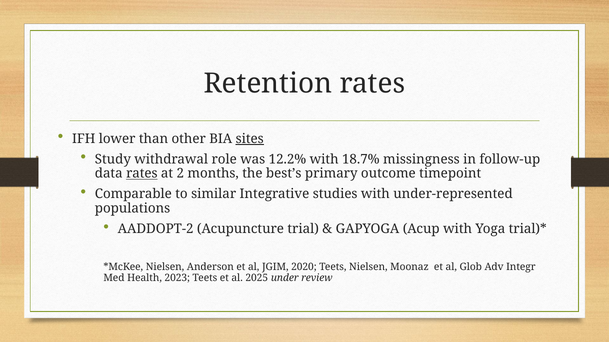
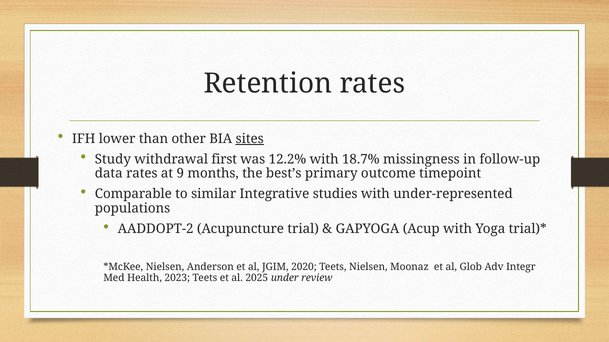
role: role -> first
rates at (142, 174) underline: present -> none
2: 2 -> 9
